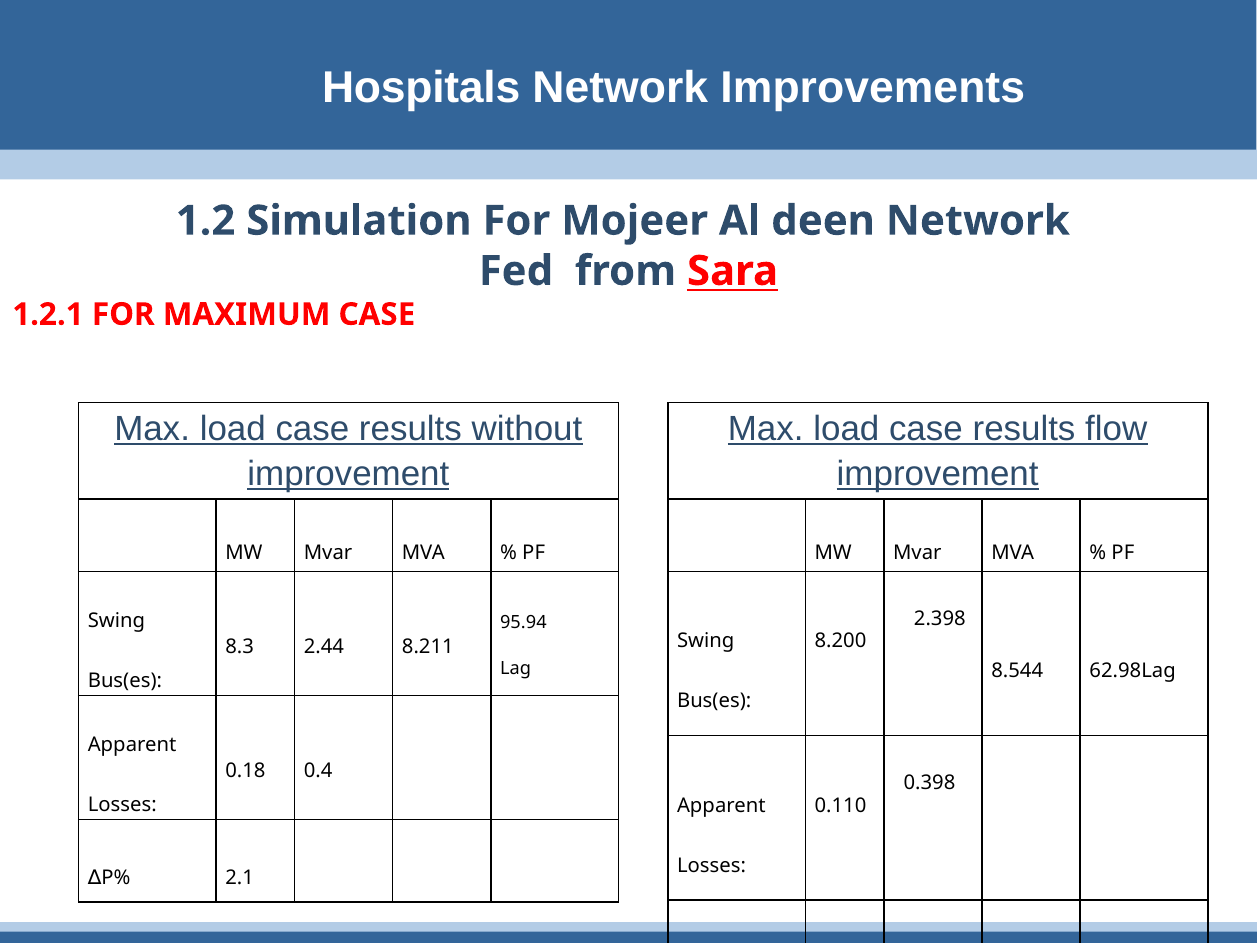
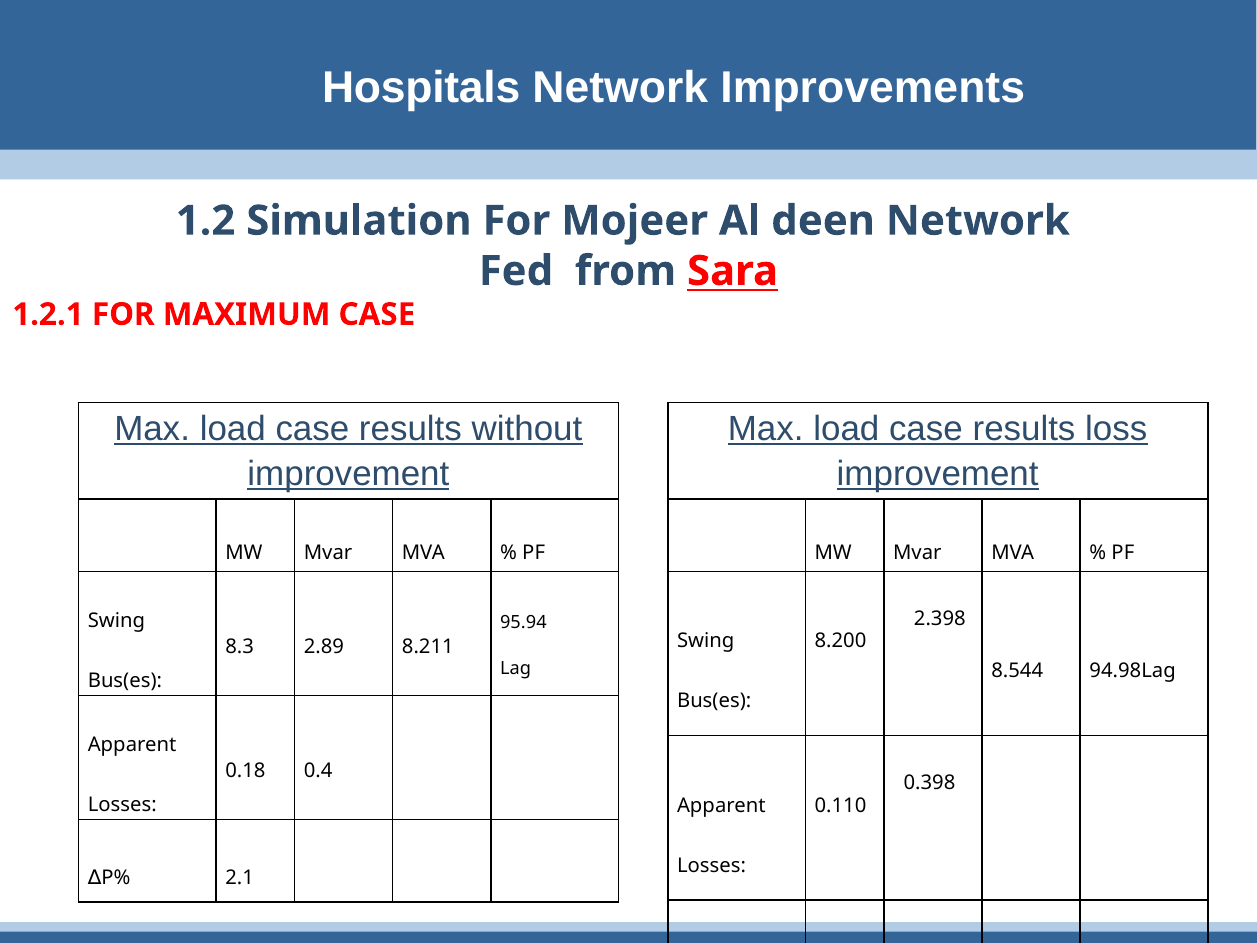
flow: flow -> loss
2.44: 2.44 -> 2.89
62.98Lag: 62.98Lag -> 94.98Lag
